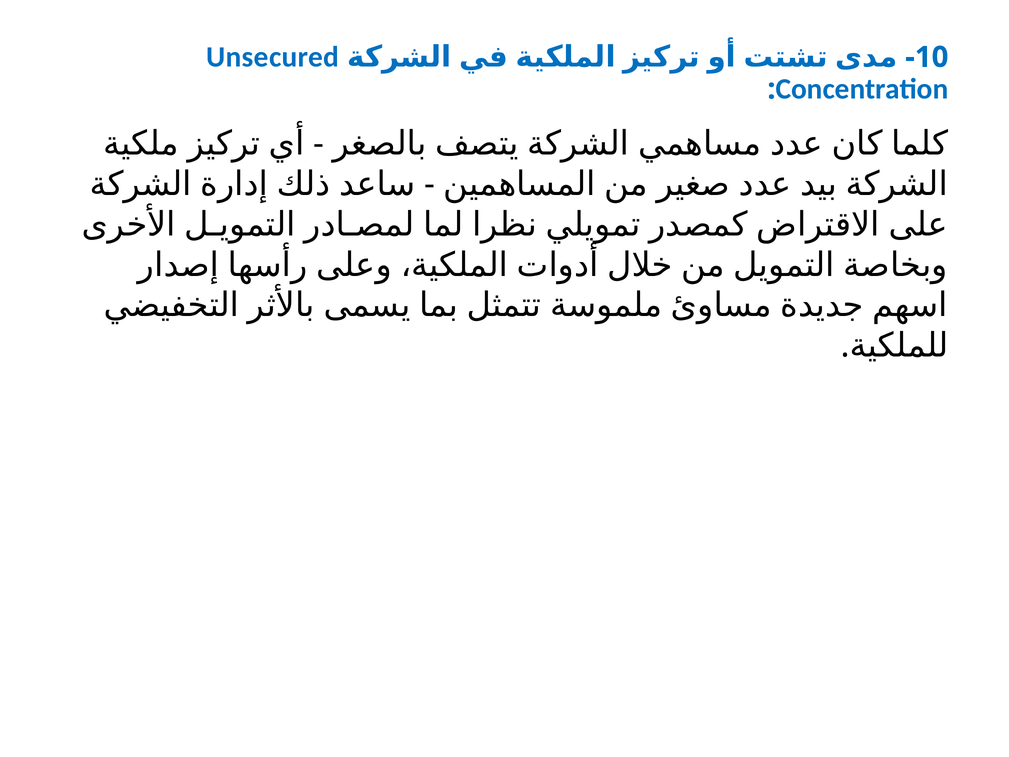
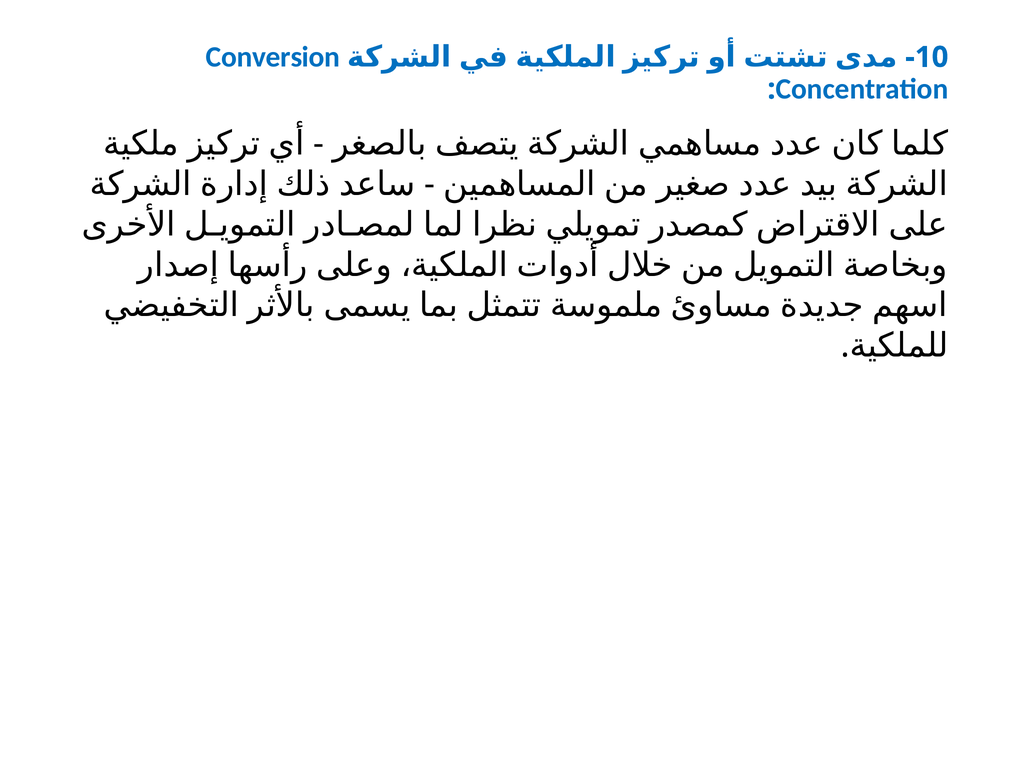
Unsecured: Unsecured -> Conversion
